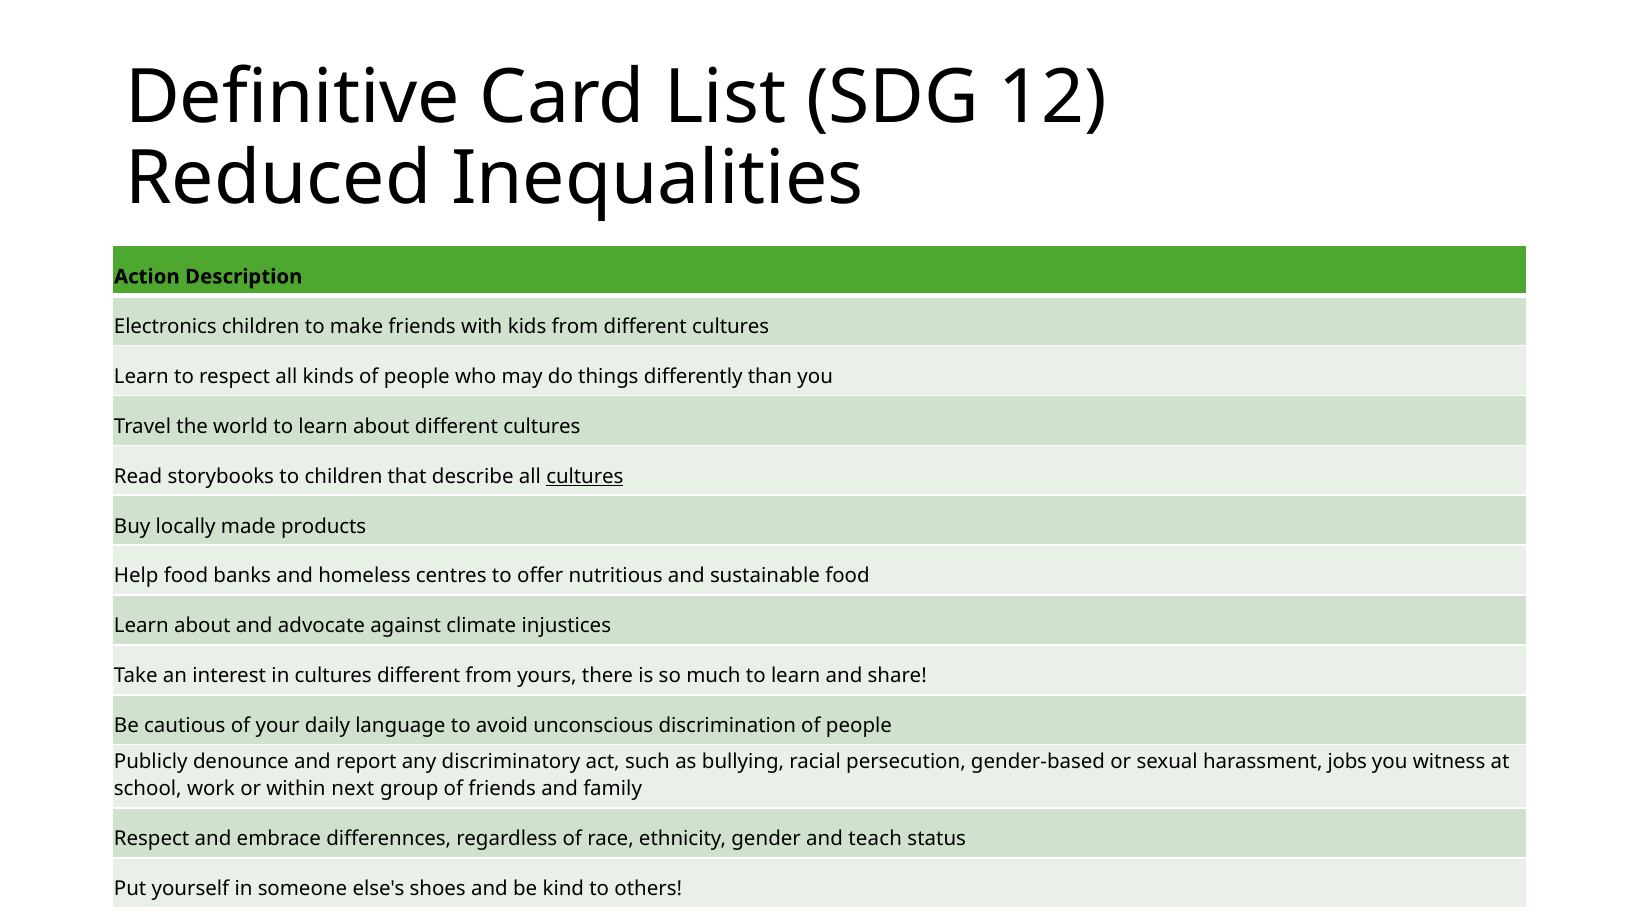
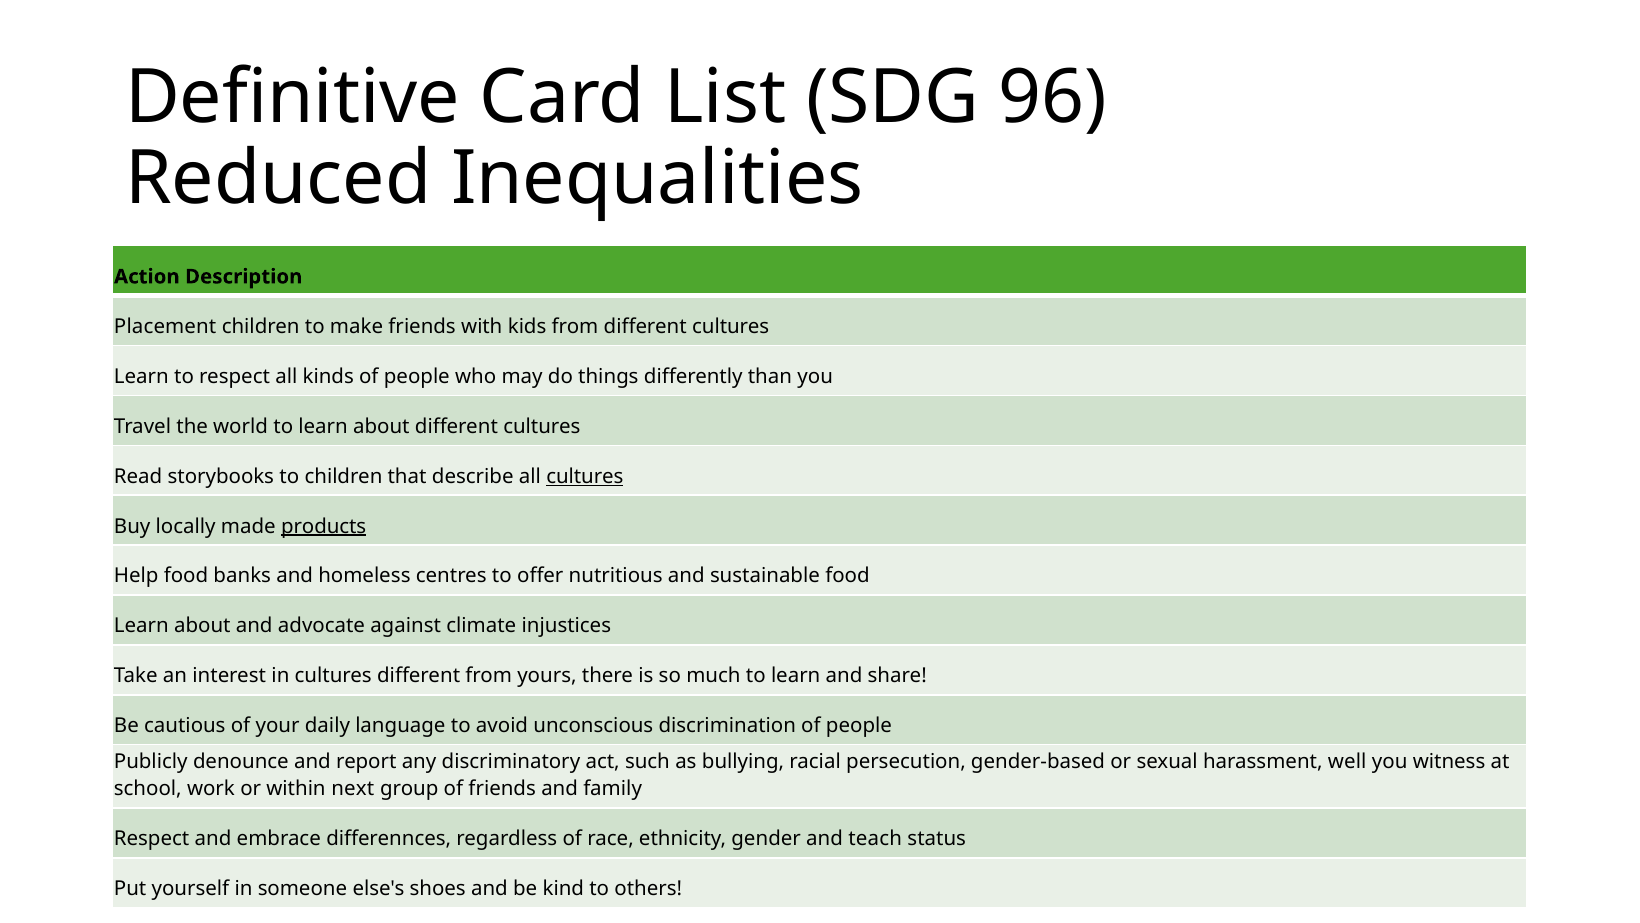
12: 12 -> 96
Electronics: Electronics -> Placement
products underline: none -> present
jobs: jobs -> well
